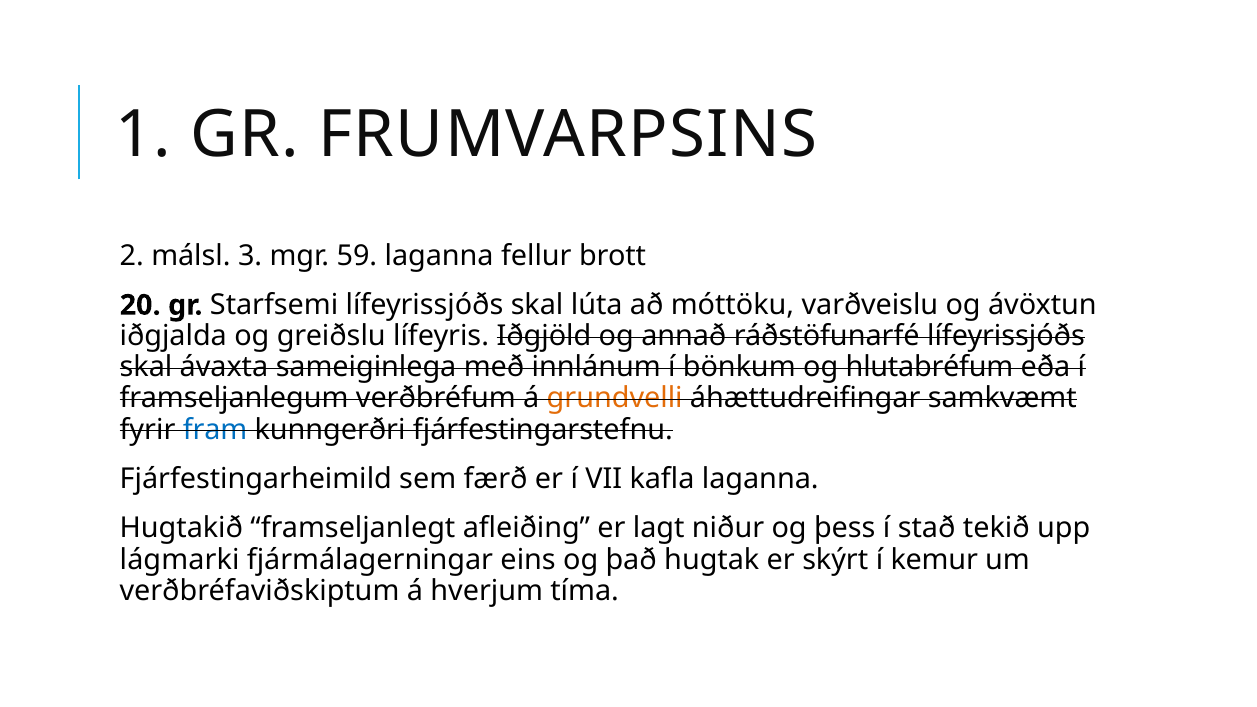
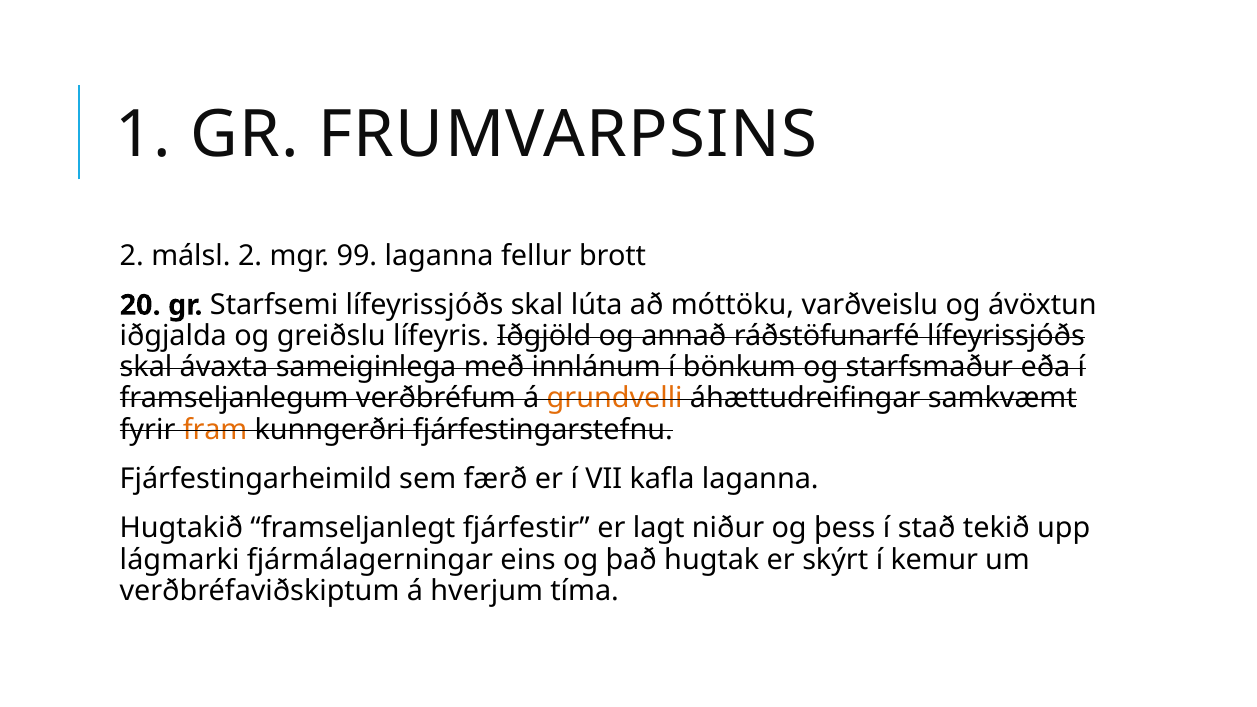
málsl 3: 3 -> 2
59: 59 -> 99
hlutabréfum: hlutabréfum -> starfsmaður
fram colour: blue -> orange
afleiðing: afleiðing -> fjárfestir
